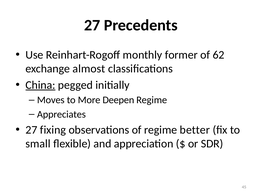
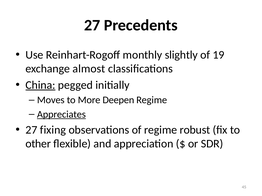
former: former -> slightly
62: 62 -> 19
Appreciates underline: none -> present
better: better -> robust
small: small -> other
